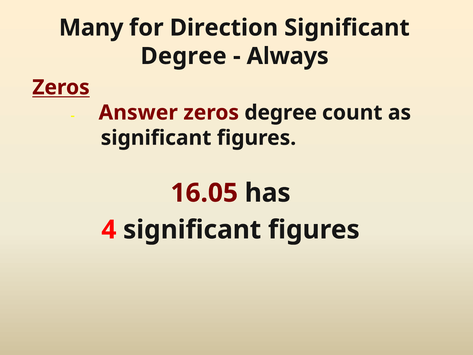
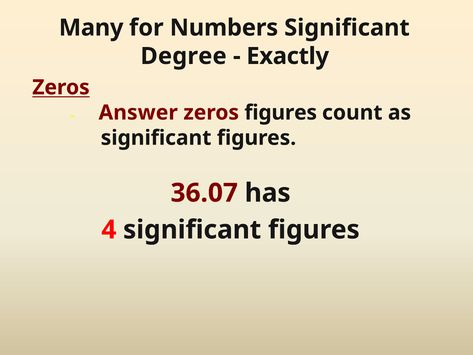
Direction: Direction -> Numbers
Always: Always -> Exactly
zeros degree: degree -> figures
16.05: 16.05 -> 36.07
